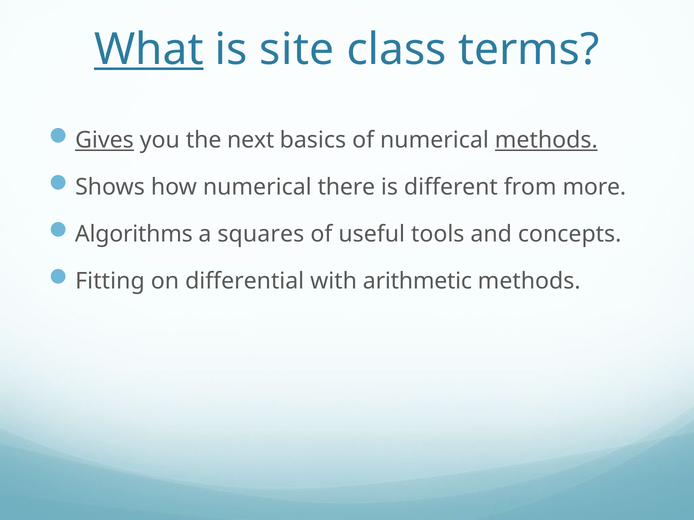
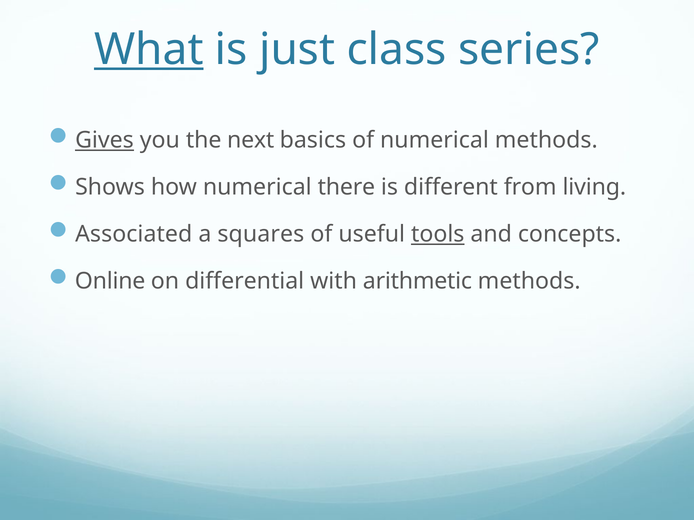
site: site -> just
terms: terms -> series
methods at (546, 140) underline: present -> none
more: more -> living
Algorithms: Algorithms -> Associated
tools underline: none -> present
Fitting: Fitting -> Online
